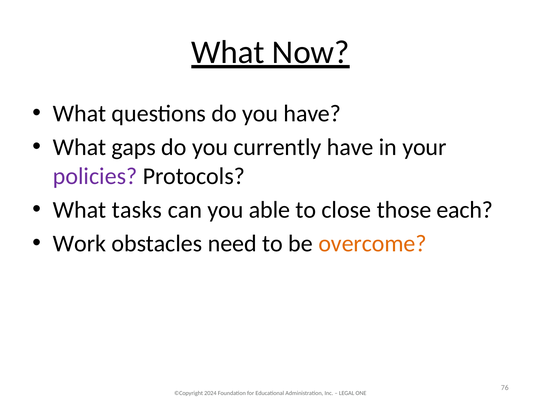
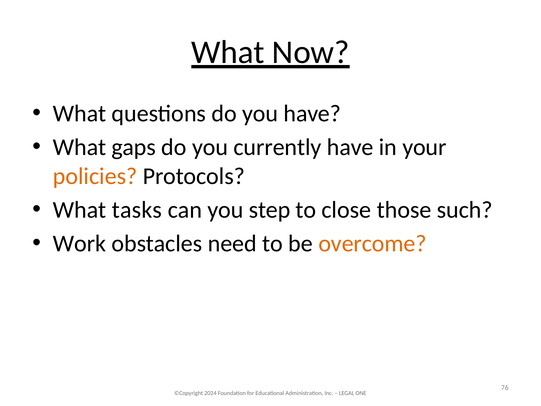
policies colour: purple -> orange
able: able -> step
each: each -> such
